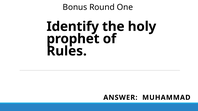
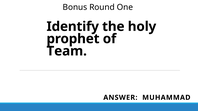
Rules: Rules -> Team
